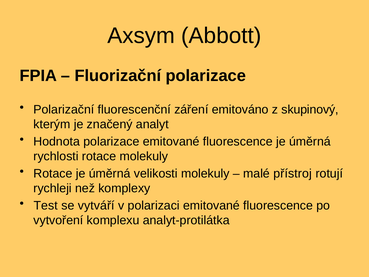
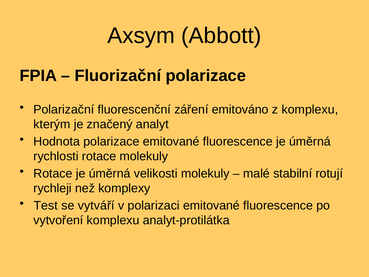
z skupinový: skupinový -> komplexu
přístroj: přístroj -> stabilní
